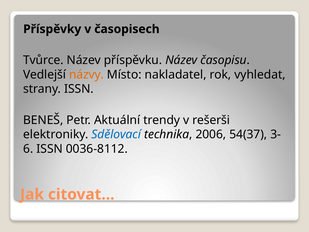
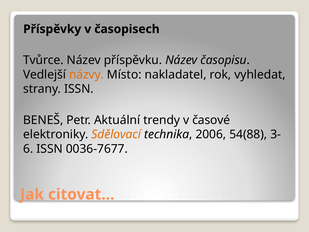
rešerši: rešerši -> časové
Sdělovací colour: blue -> orange
54(37: 54(37 -> 54(88
0036-8112: 0036-8112 -> 0036-7677
